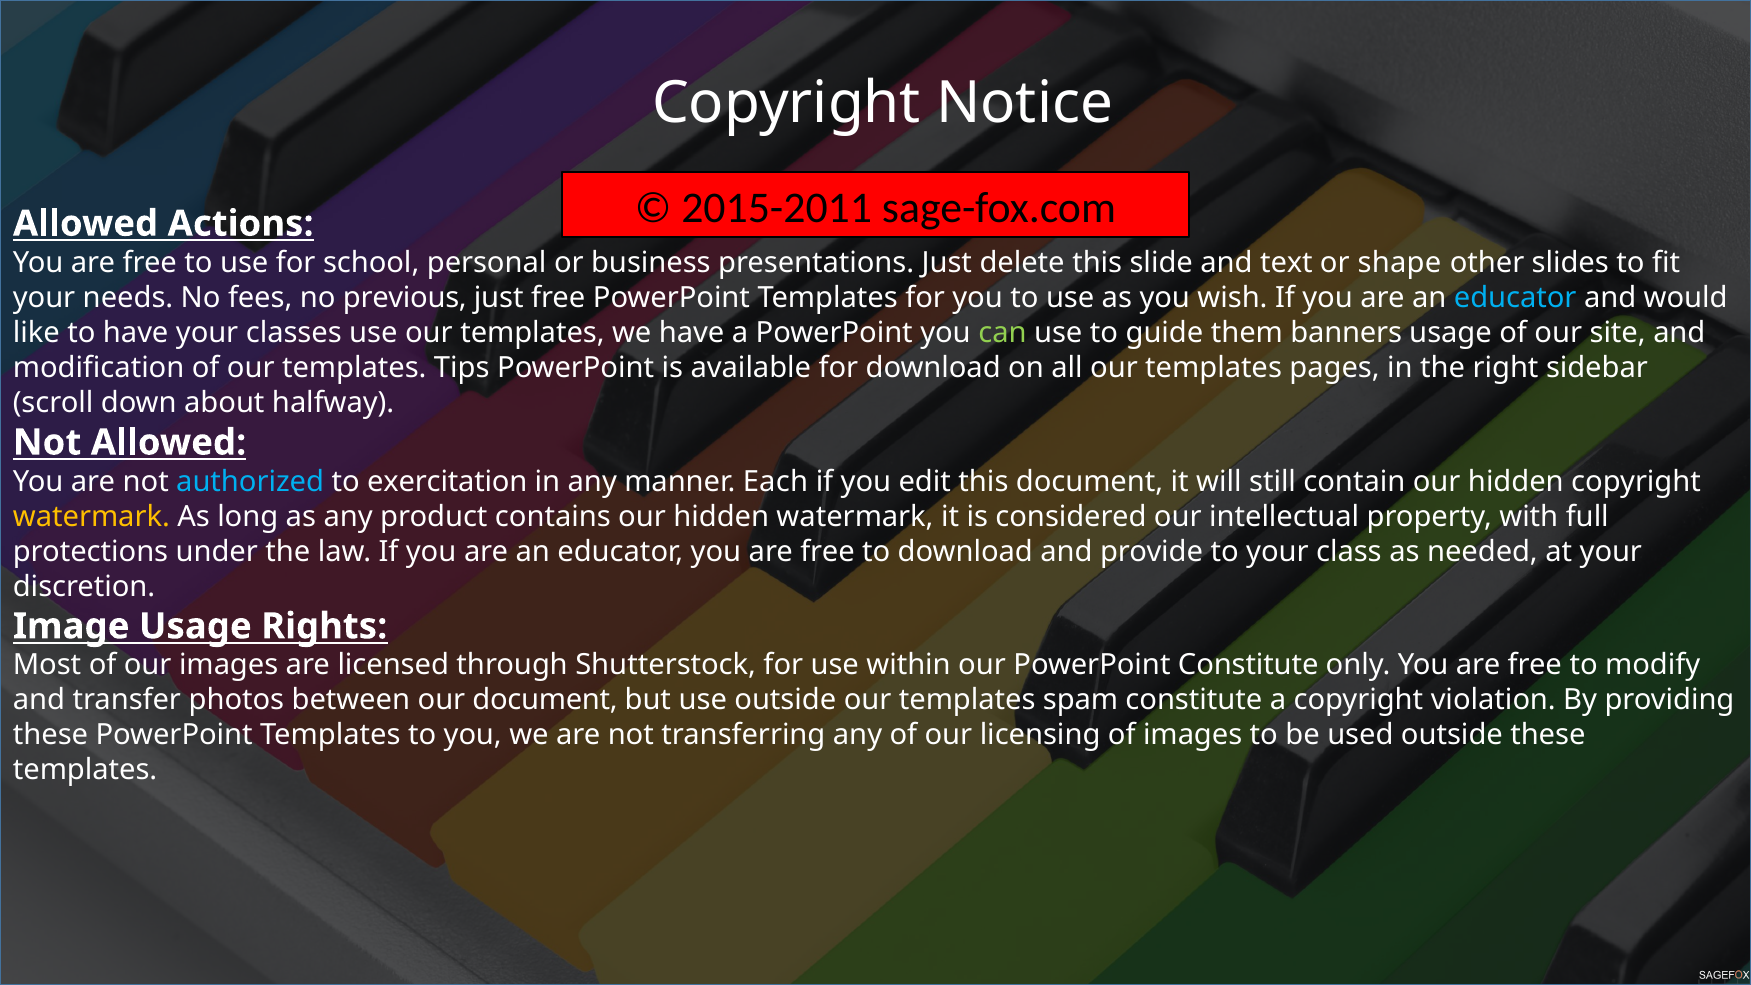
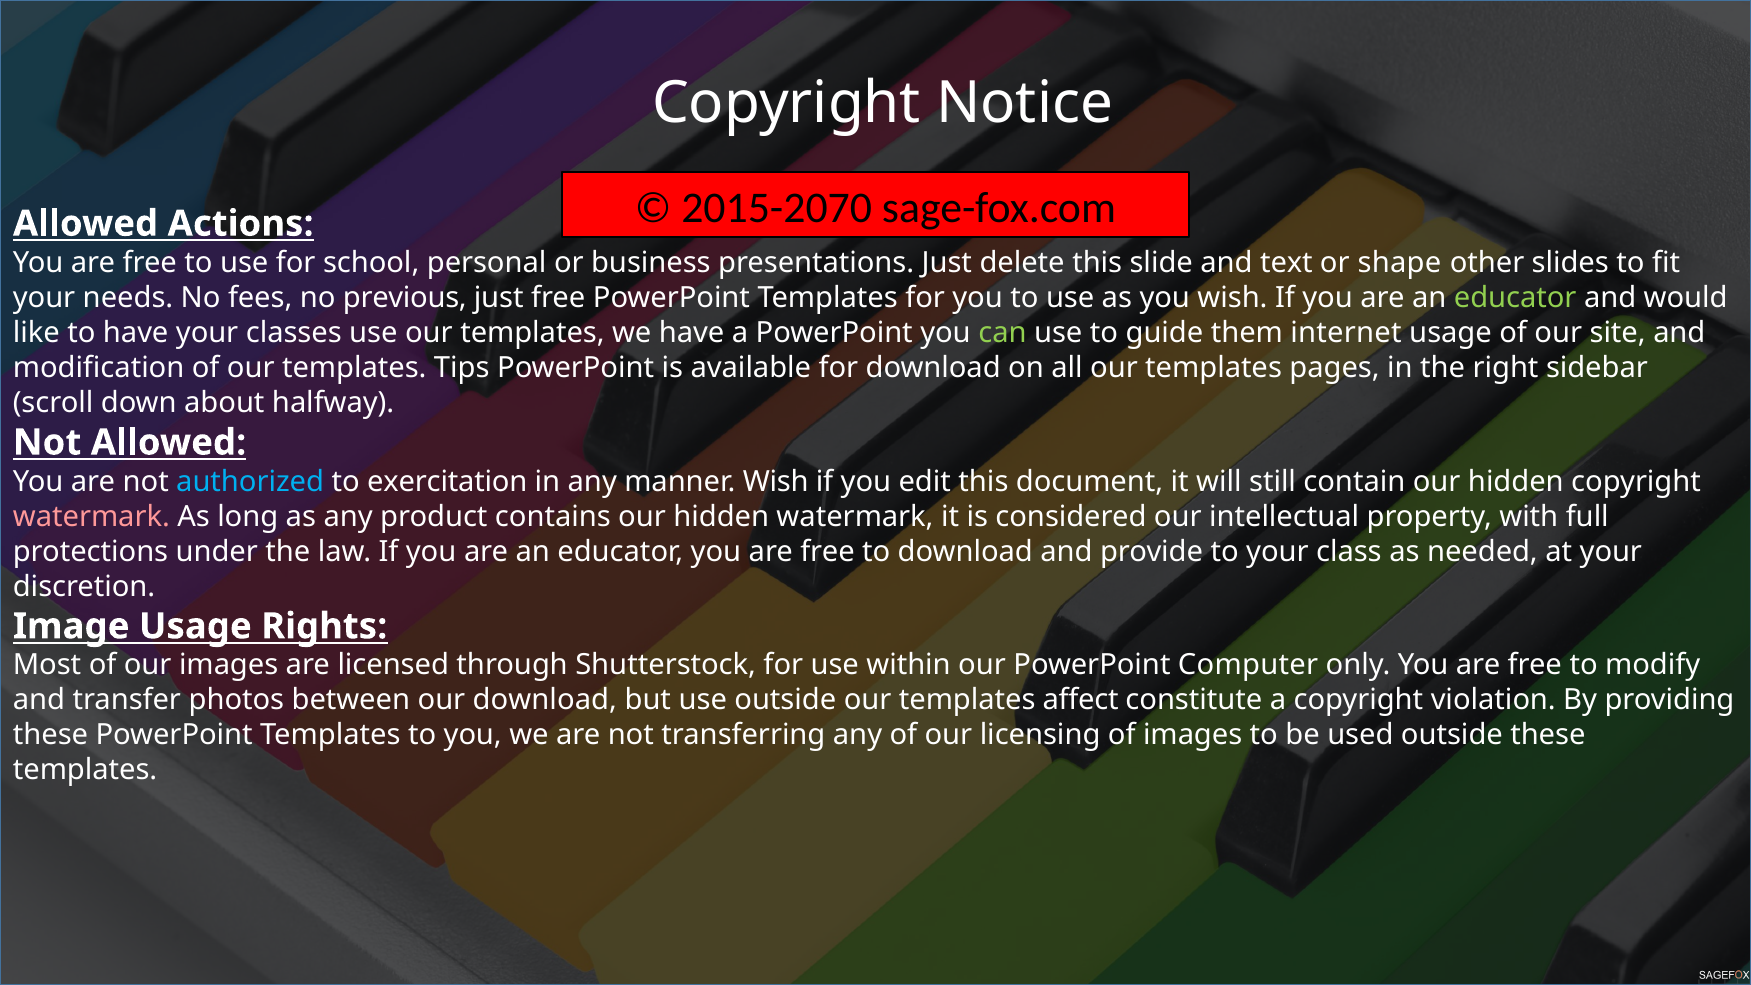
2015-2011: 2015-2011 -> 2015-2070
educator at (1515, 298) colour: light blue -> light green
banners: banners -> internet
manner Each: Each -> Wish
watermark at (91, 516) colour: yellow -> pink
PowerPoint Constitute: Constitute -> Computer
our document: document -> download
spam: spam -> affect
